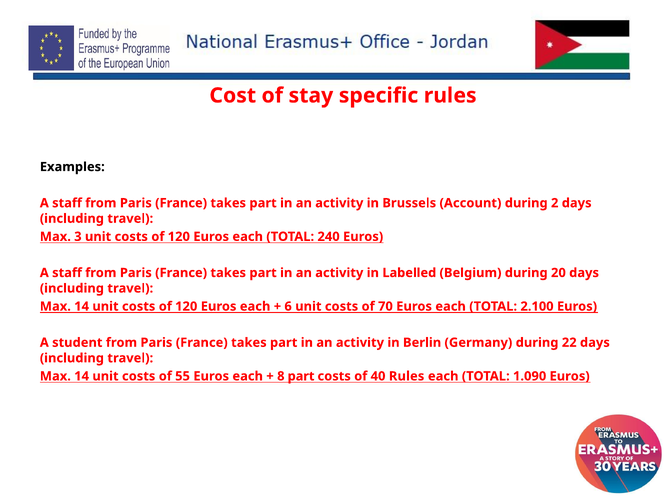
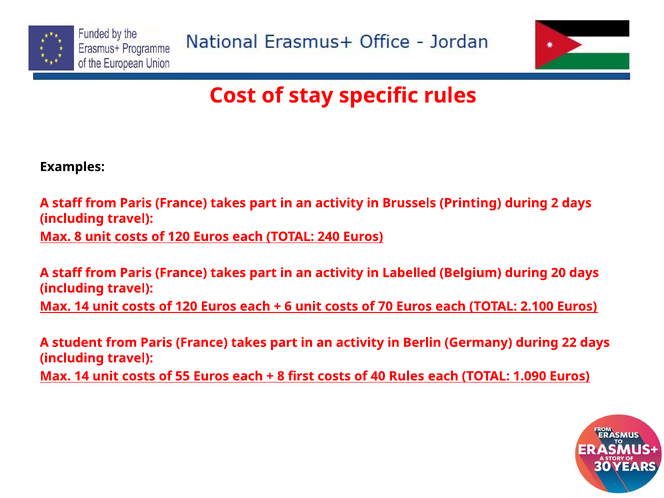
Account: Account -> Printing
Max 3: 3 -> 8
8 part: part -> first
